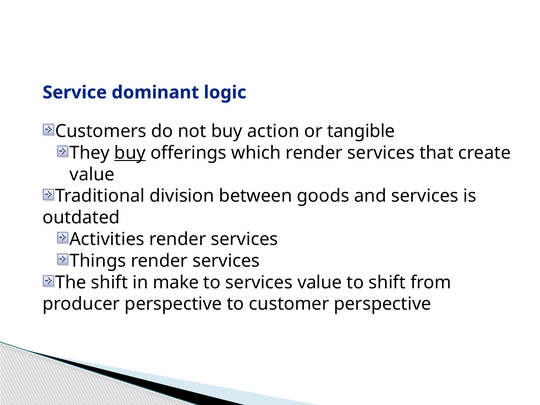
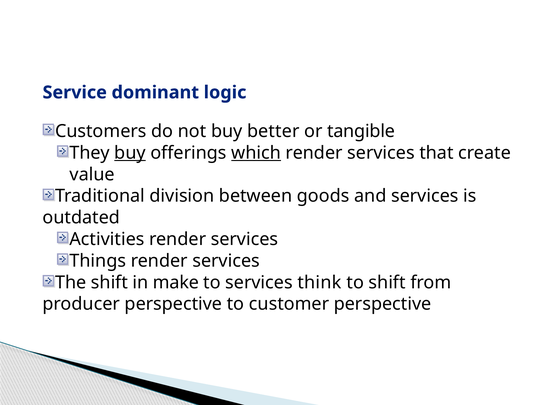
action: action -> better
which underline: none -> present
services value: value -> think
